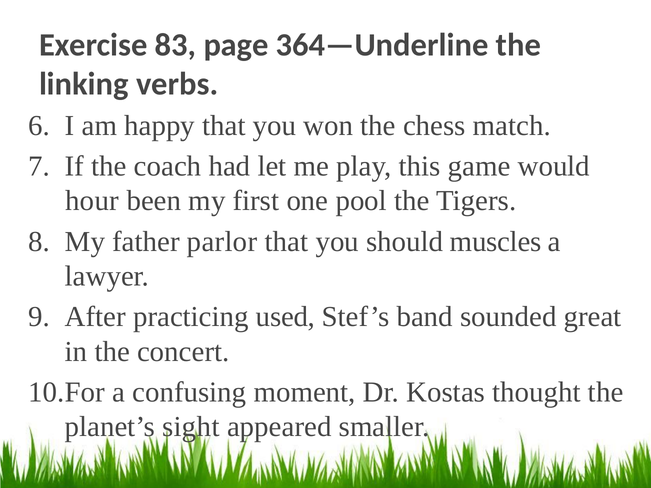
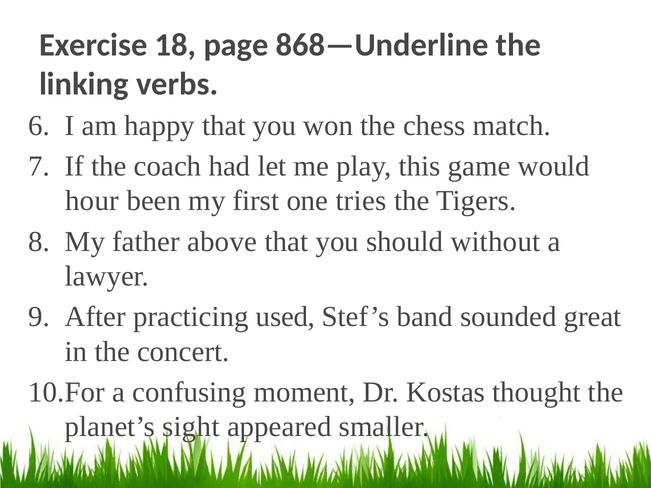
83: 83 -> 18
364—Underline: 364—Underline -> 868—Underline
pool: pool -> tries
parlor: parlor -> above
muscles: muscles -> without
